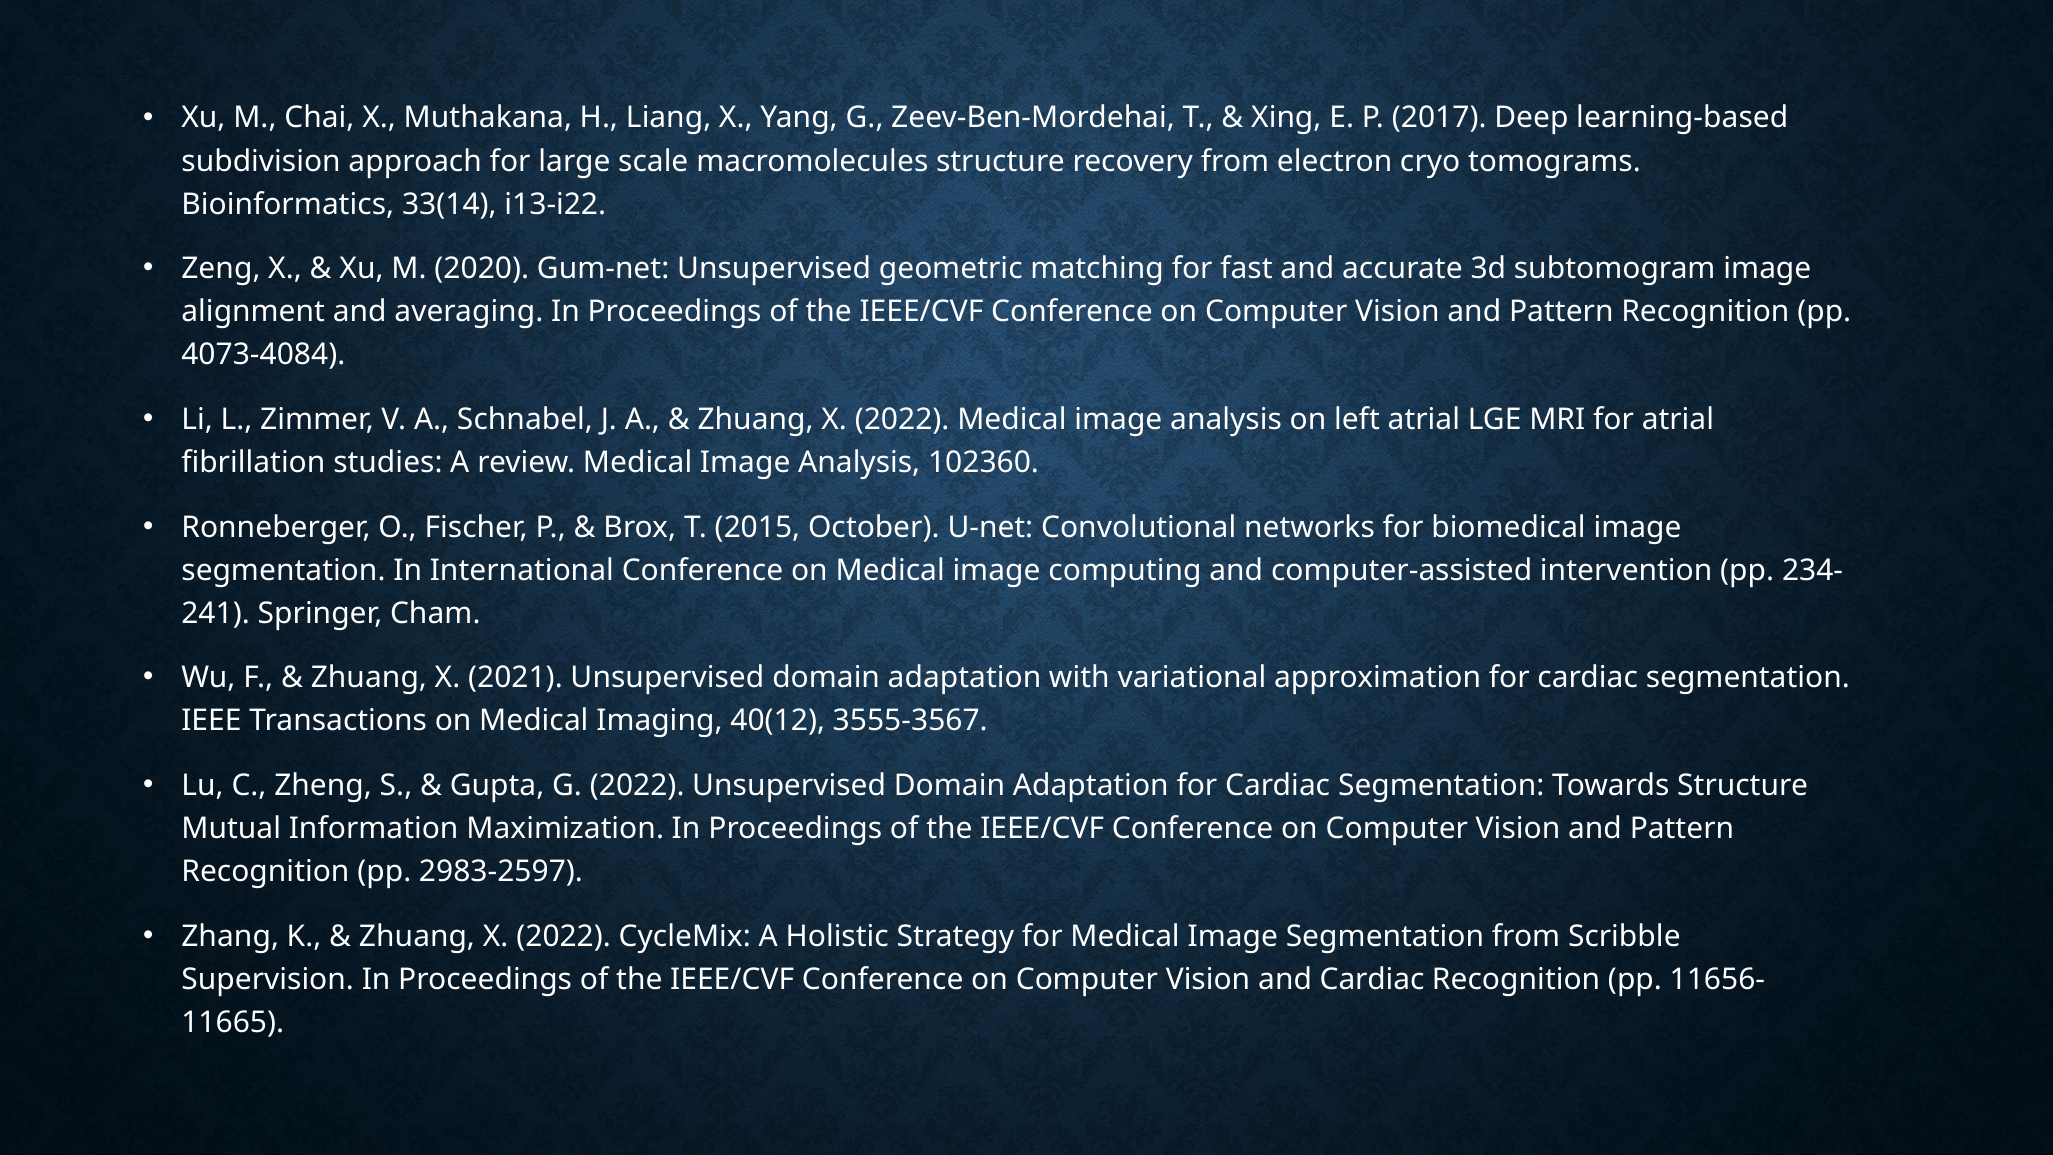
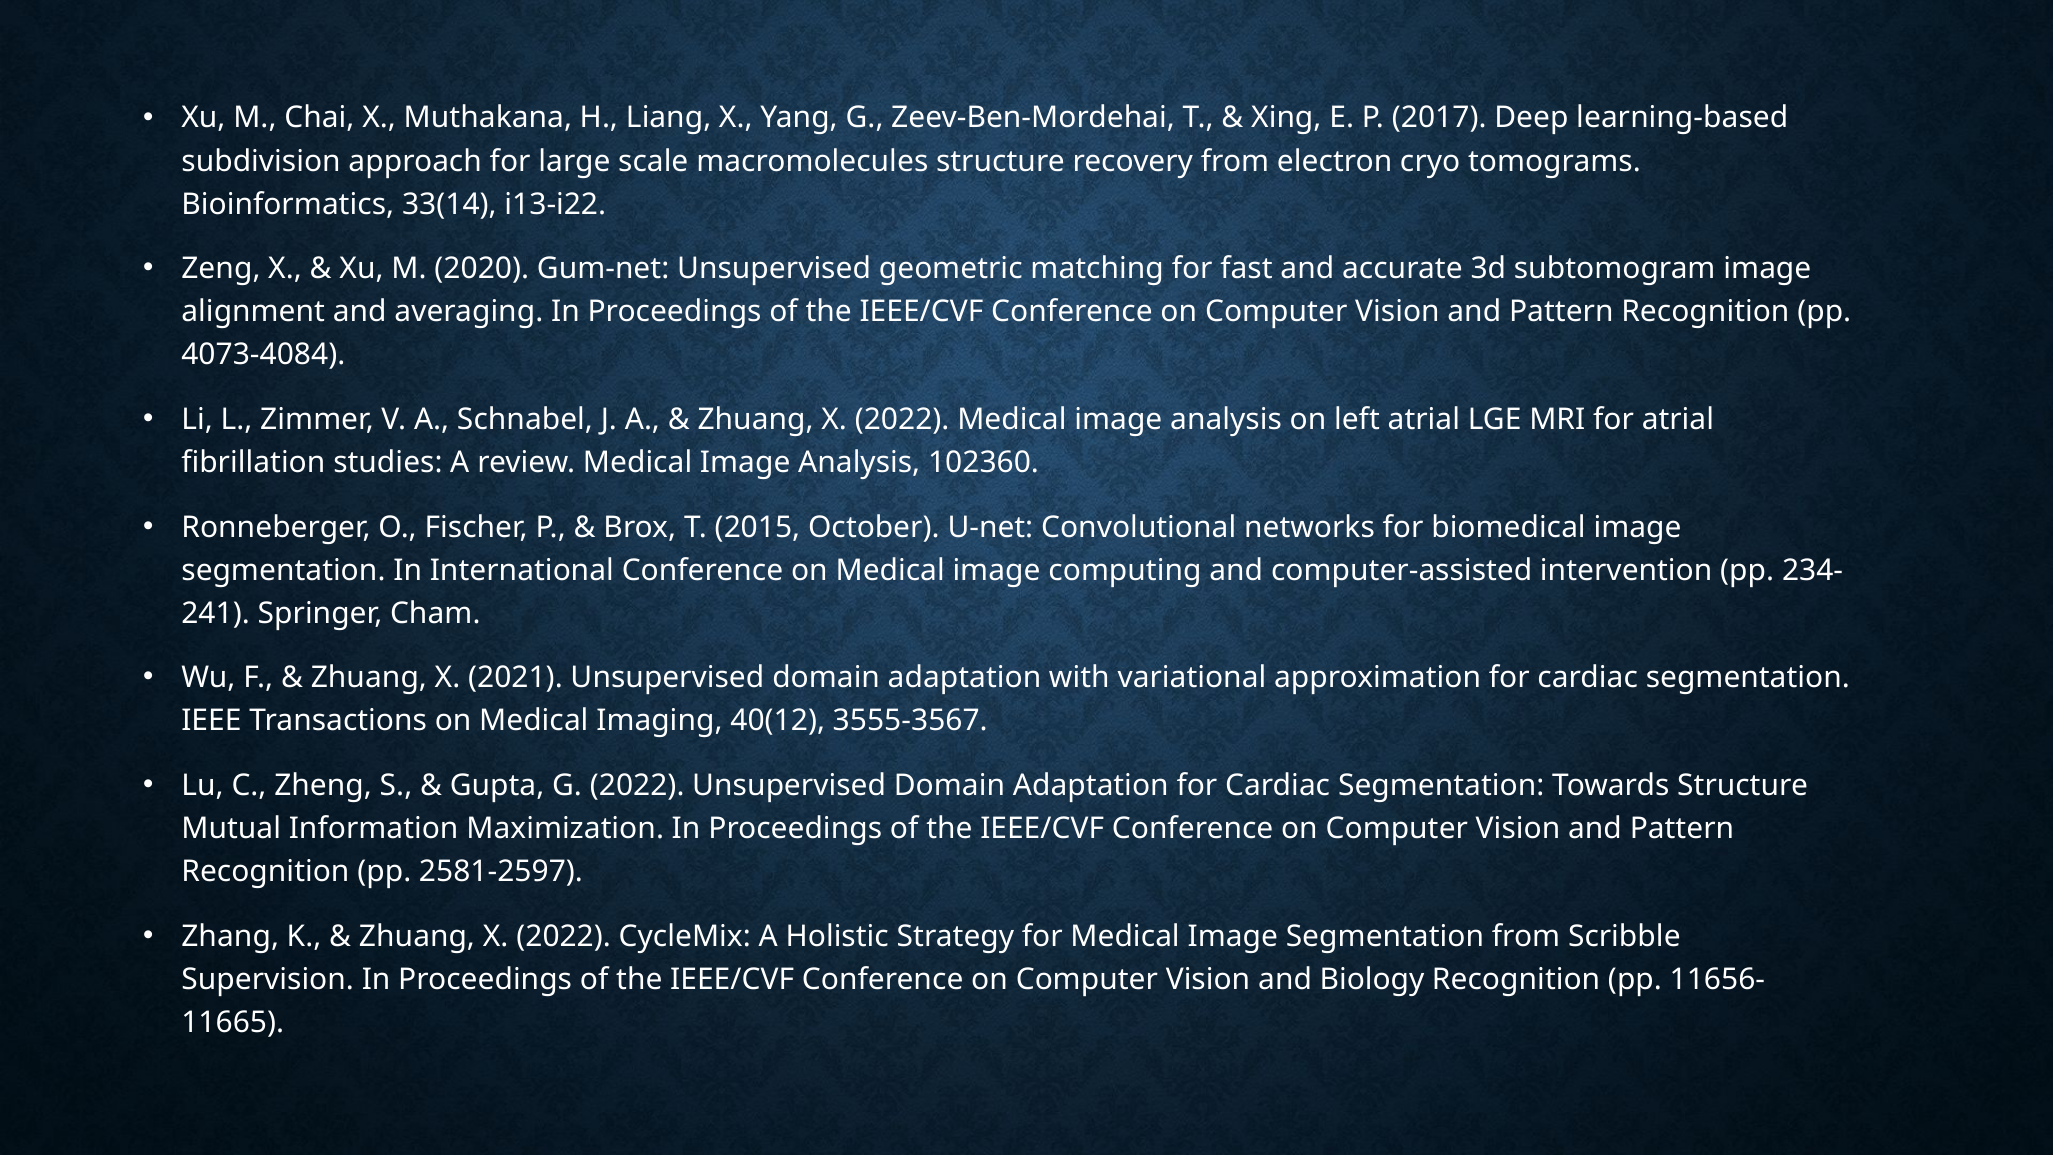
2983-2597: 2983-2597 -> 2581-2597
and Cardiac: Cardiac -> Biology
